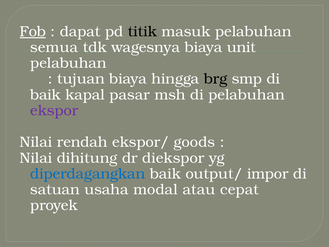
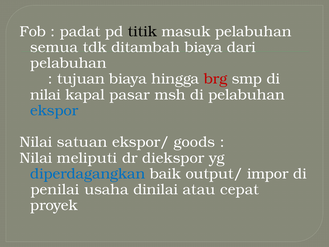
Fob underline: present -> none
dapat: dapat -> padat
wagesnya: wagesnya -> ditambah
unit: unit -> dari
brg colour: black -> red
baik at (45, 95): baik -> nilai
ekspor colour: purple -> blue
rendah: rendah -> satuan
dihitung: dihitung -> meliputi
satuan: satuan -> penilai
modal: modal -> dinilai
